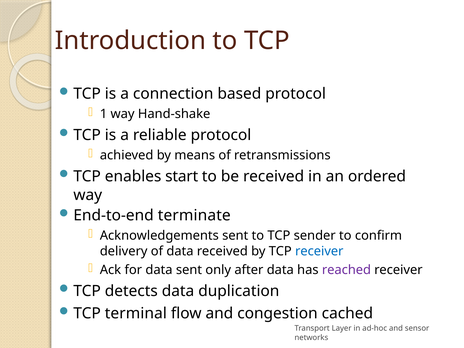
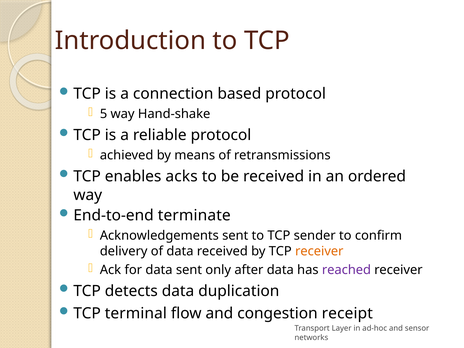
1: 1 -> 5
start: start -> acks
receiver at (319, 251) colour: blue -> orange
cached: cached -> receipt
